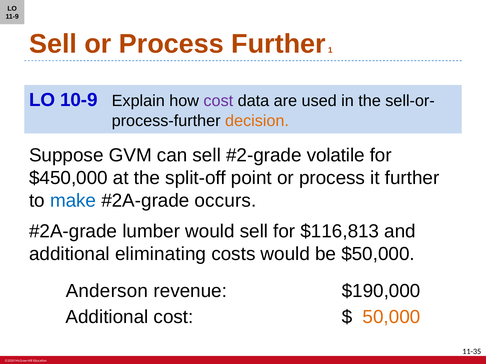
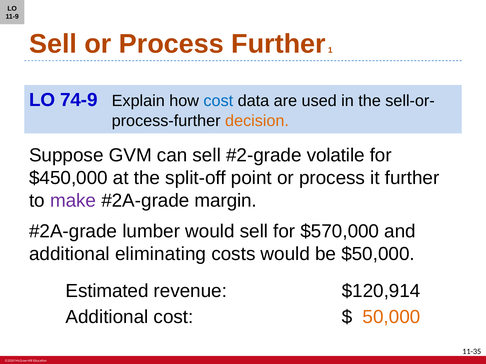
10-9: 10-9 -> 74-9
cost at (218, 101) colour: purple -> blue
make colour: blue -> purple
occurs: occurs -> margin
$116,813: $116,813 -> $570,000
Anderson: Anderson -> Estimated
$190,000: $190,000 -> $120,914
